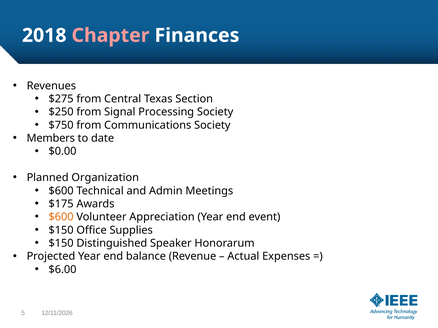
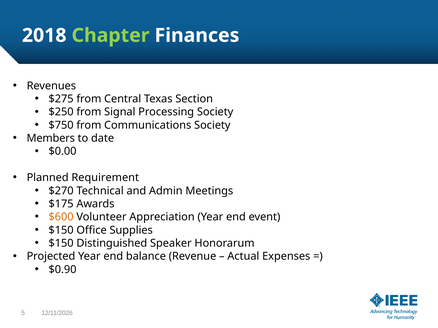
Chapter colour: pink -> light green
Organization: Organization -> Requirement
$600 at (61, 191): $600 -> $270
$6.00: $6.00 -> $0.90
